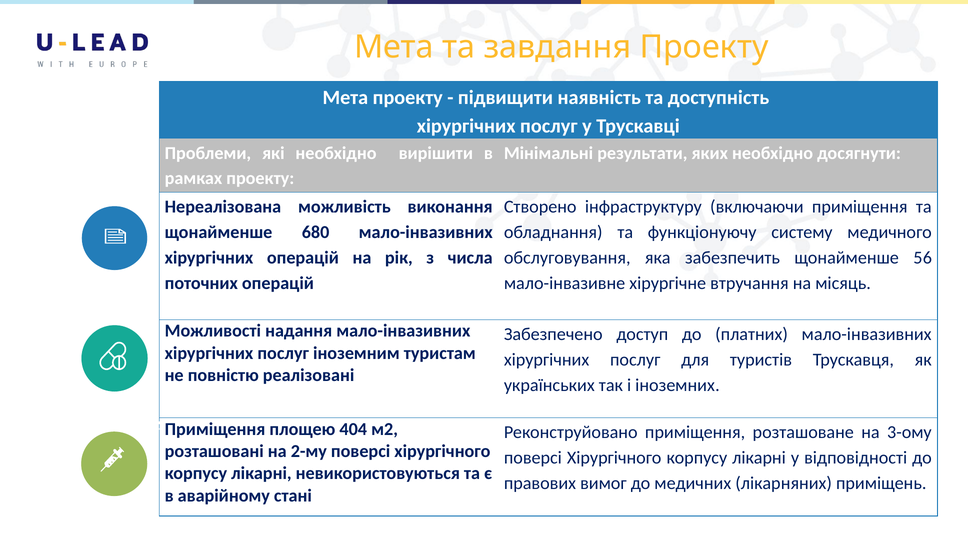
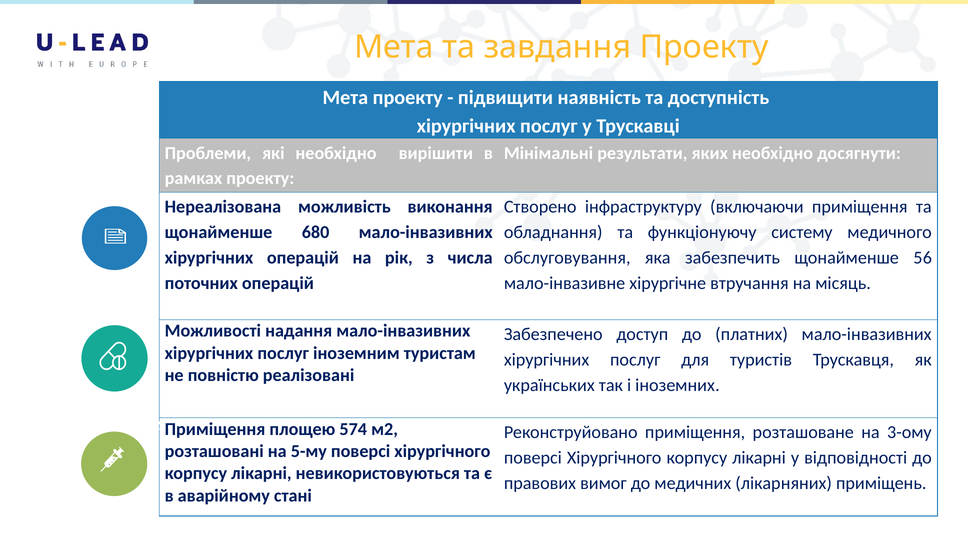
404: 404 -> 574
2-му: 2-му -> 5-му
